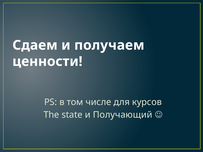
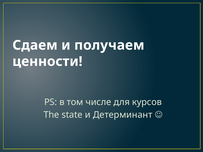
Получающий: Получающий -> Детерминант
